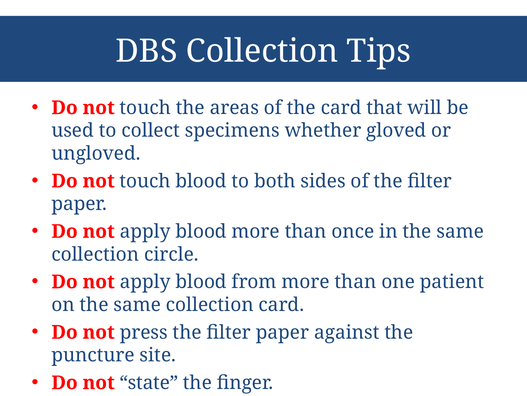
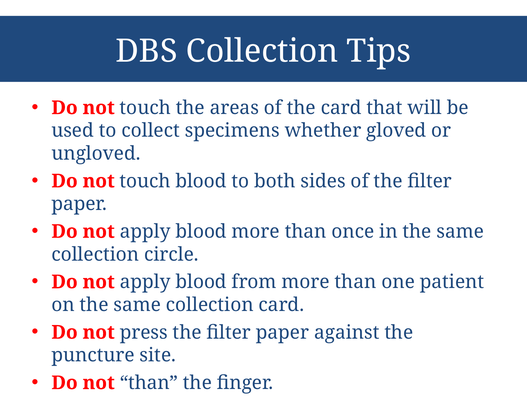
not state: state -> than
